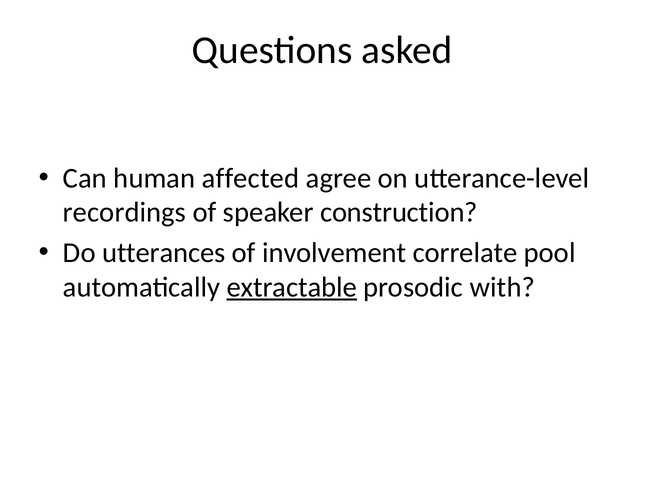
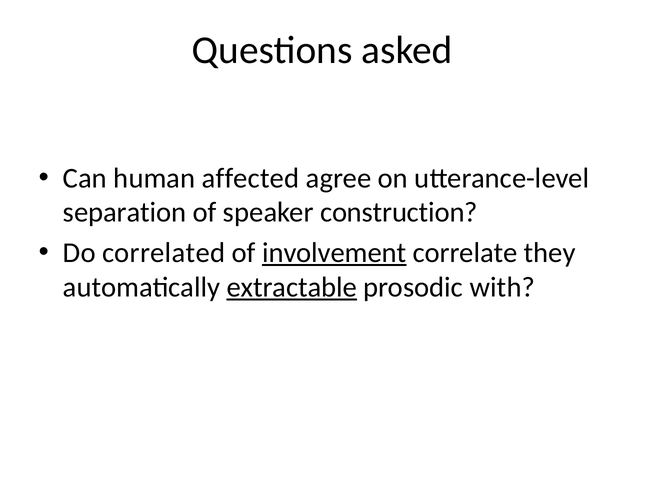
recordings: recordings -> separation
utterances: utterances -> correlated
involvement underline: none -> present
pool: pool -> they
